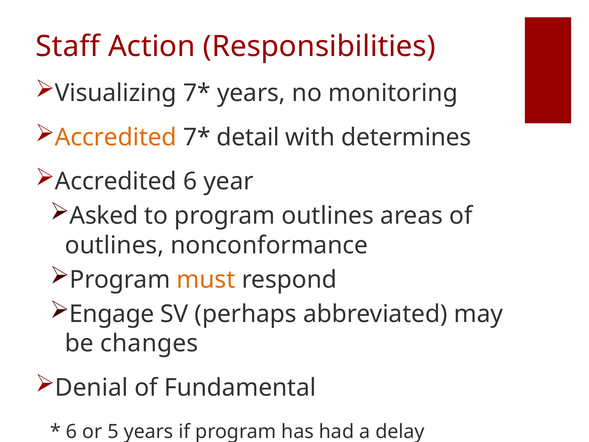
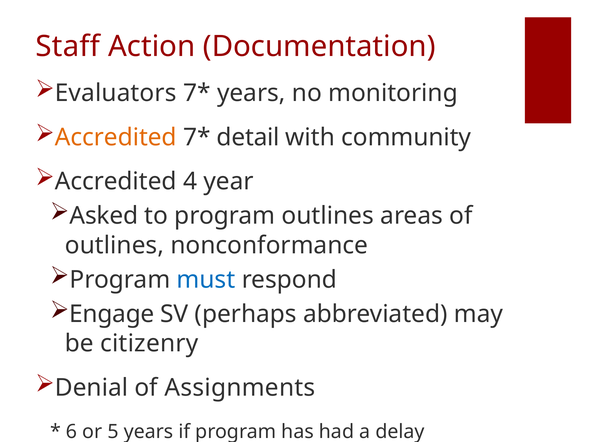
Responsibilities: Responsibilities -> Documentation
Visualizing: Visualizing -> Evaluators
determines: determines -> community
Accredited 6: 6 -> 4
must colour: orange -> blue
changes: changes -> citizenry
Fundamental: Fundamental -> Assignments
